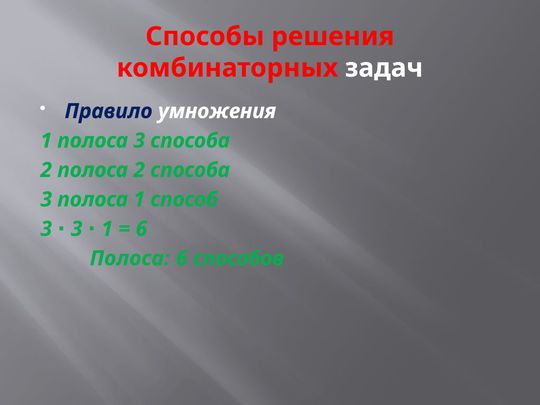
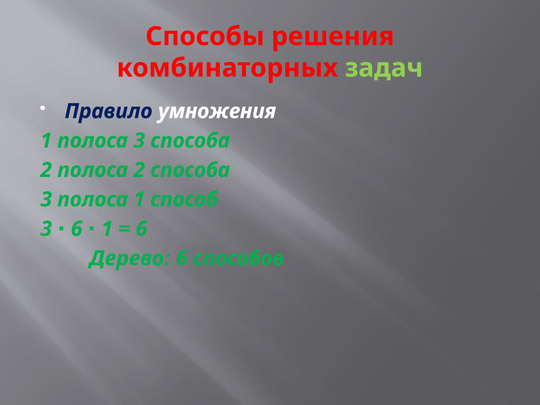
задач colour: white -> light green
3 3: 3 -> 6
Полоса at (130, 258): Полоса -> Дерево
